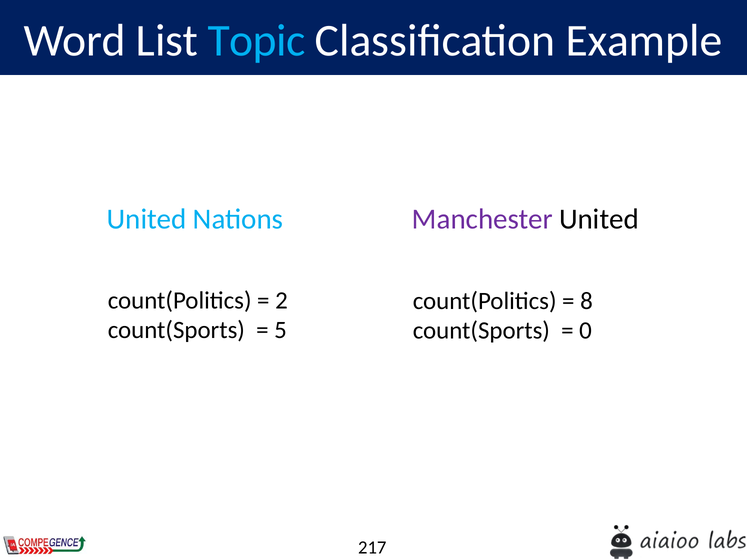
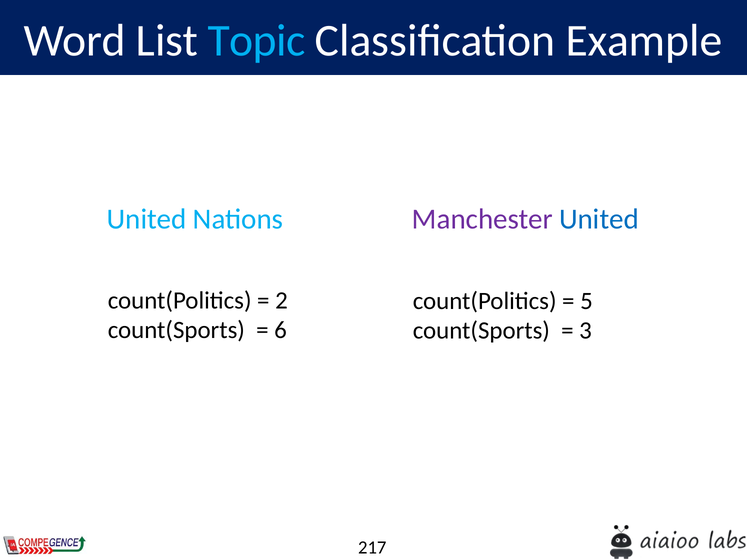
United at (599, 220) colour: black -> blue
8: 8 -> 5
5: 5 -> 6
0: 0 -> 3
